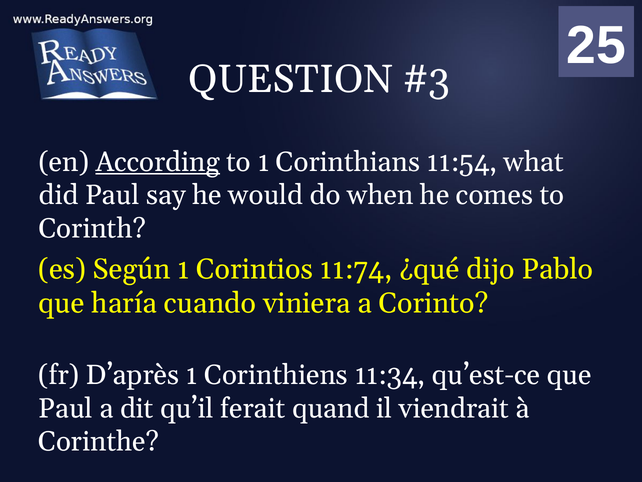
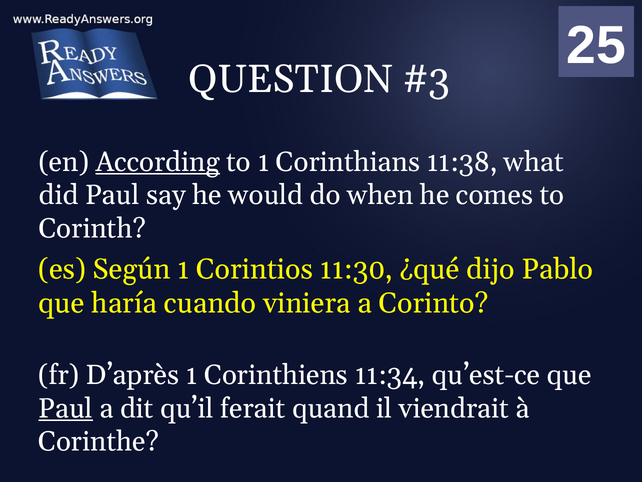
11:54: 11:54 -> 11:38
11:74: 11:74 -> 11:30
Paul at (66, 408) underline: none -> present
